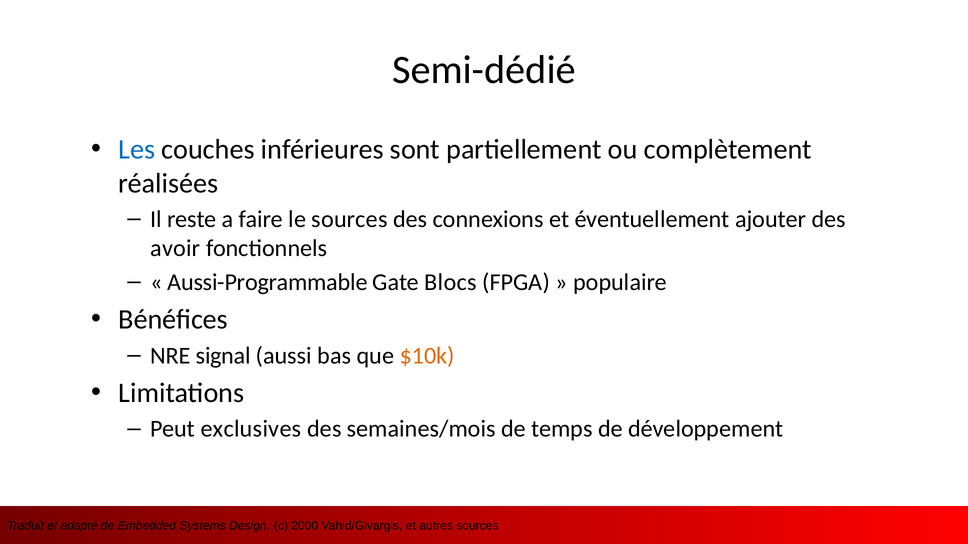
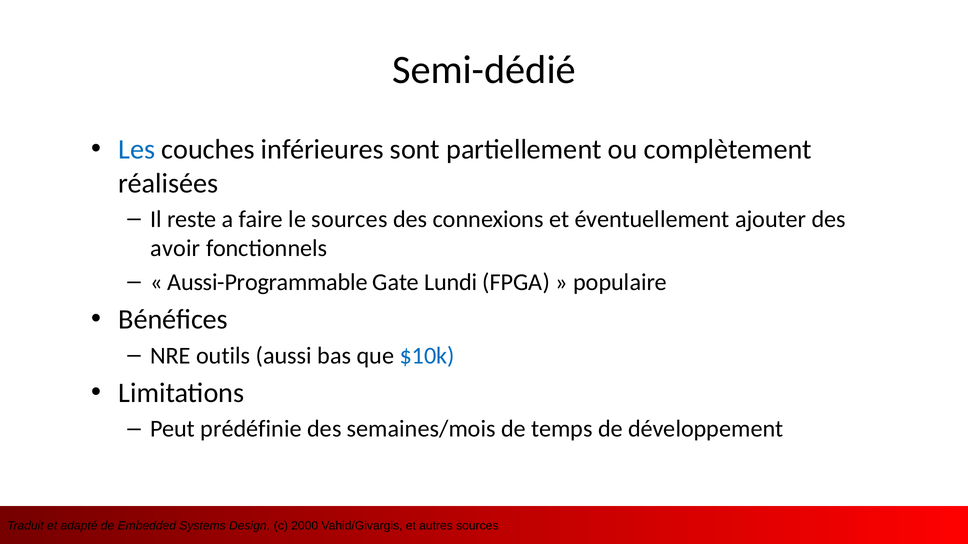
Blocs: Blocs -> Lundi
signal: signal -> outils
$10k colour: orange -> blue
exclusives: exclusives -> prédéfinie
